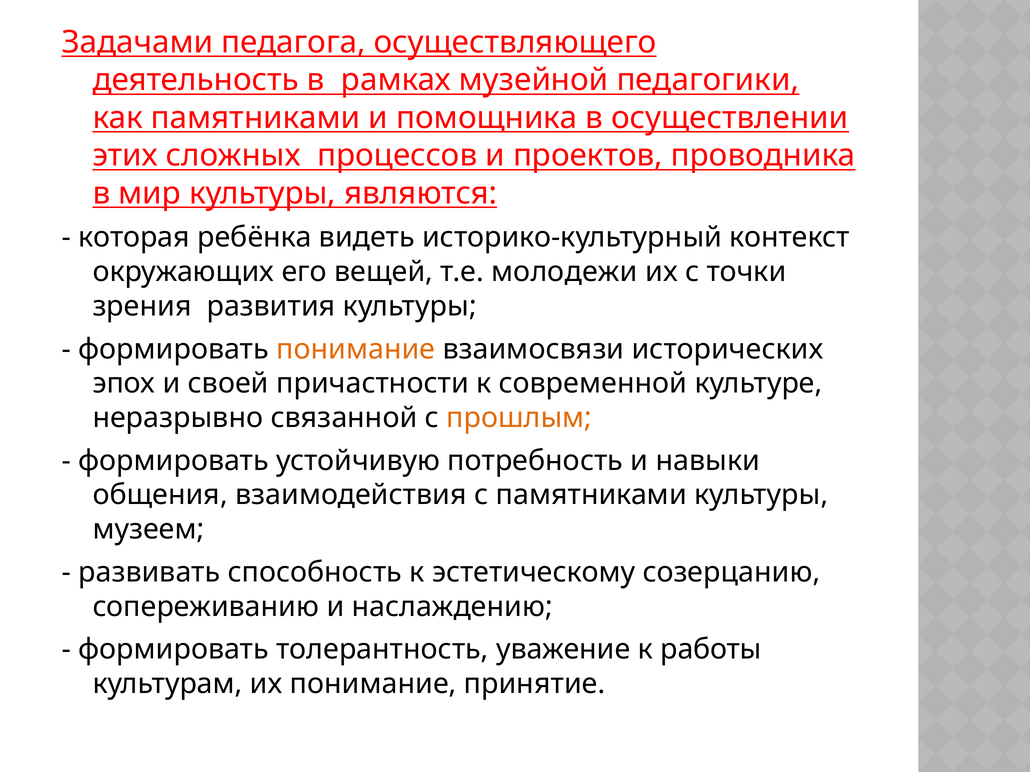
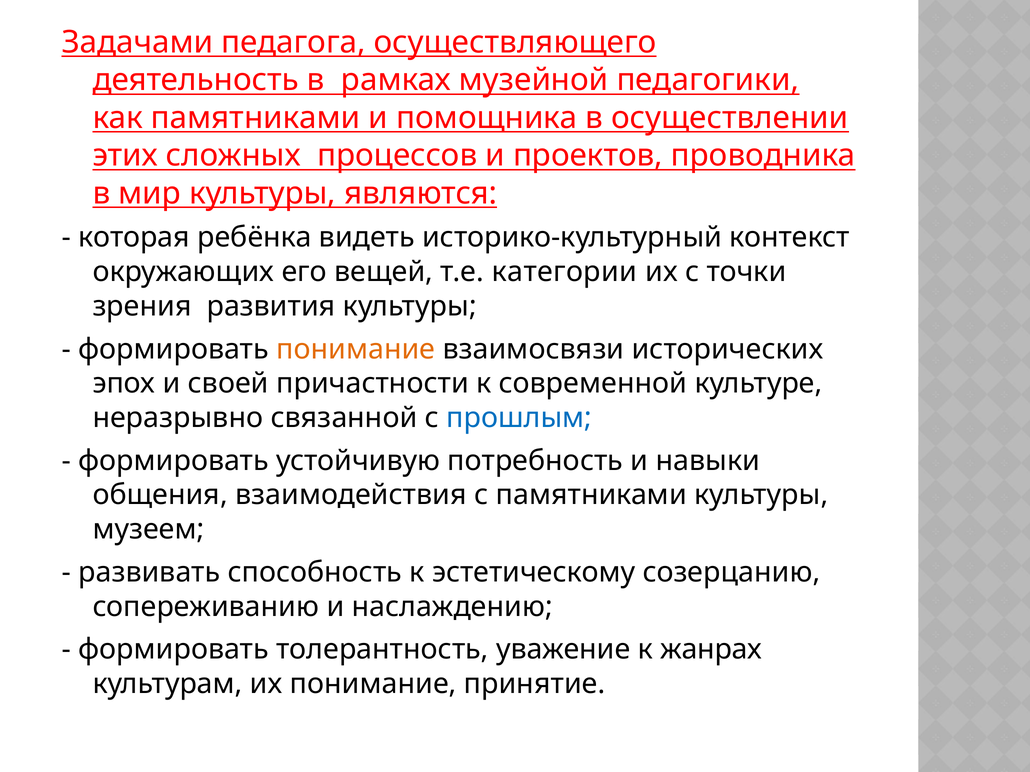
молодежи: молодежи -> категории
прошлым colour: orange -> blue
работы: работы -> жанрах
